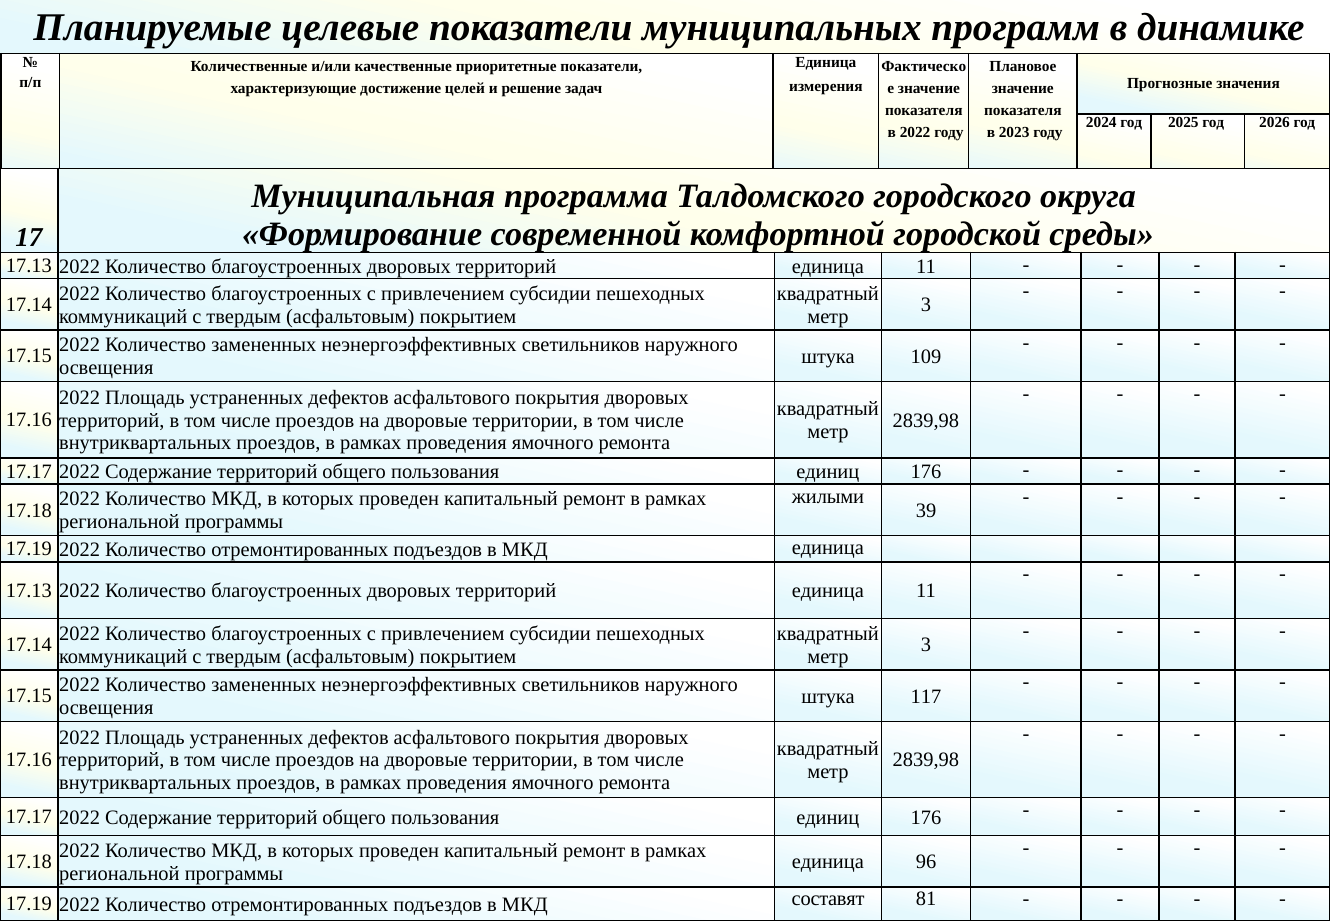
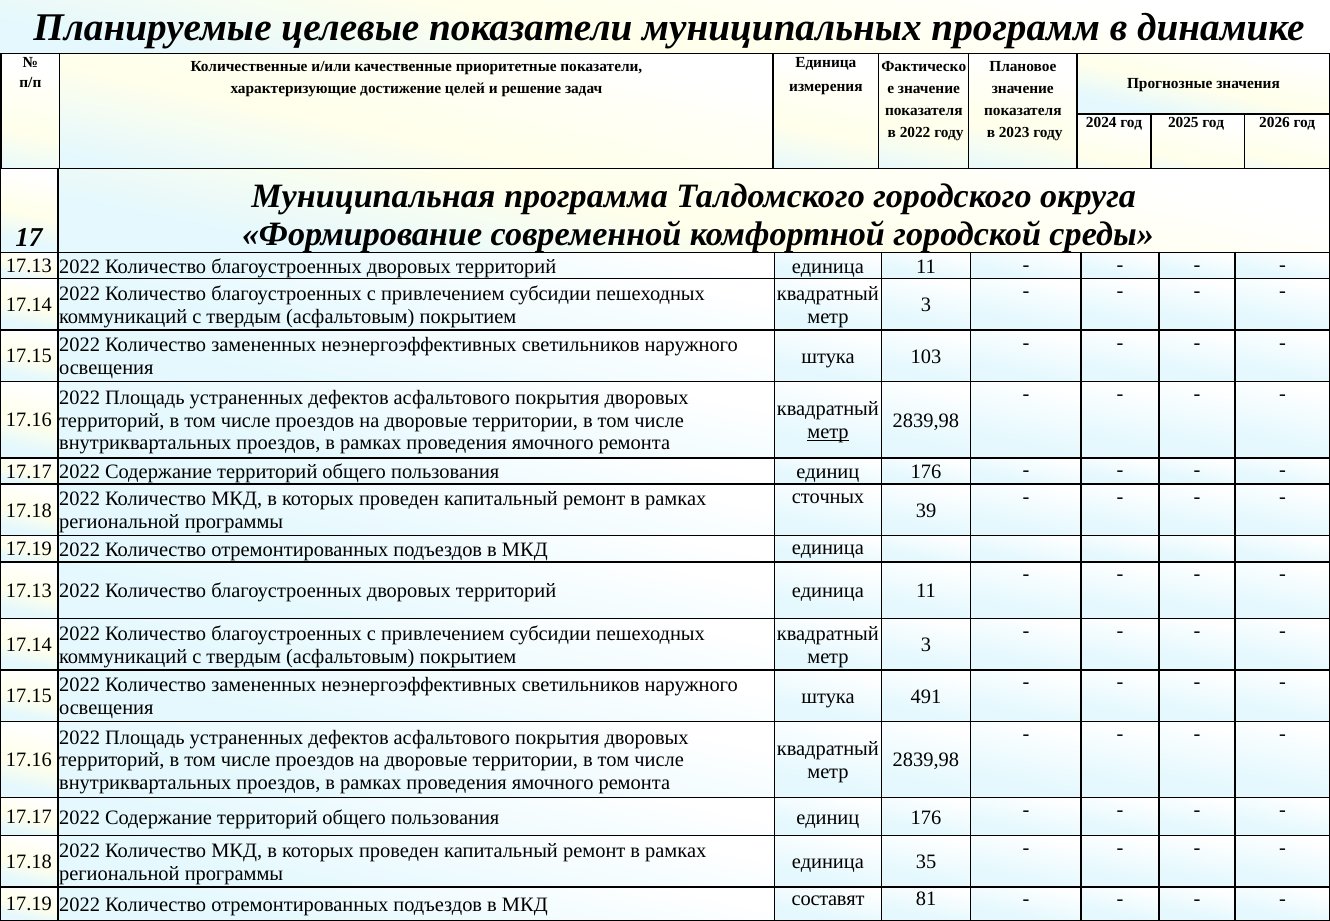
109: 109 -> 103
метр at (828, 432) underline: none -> present
жилыми: жилыми -> сточных
117: 117 -> 491
96: 96 -> 35
